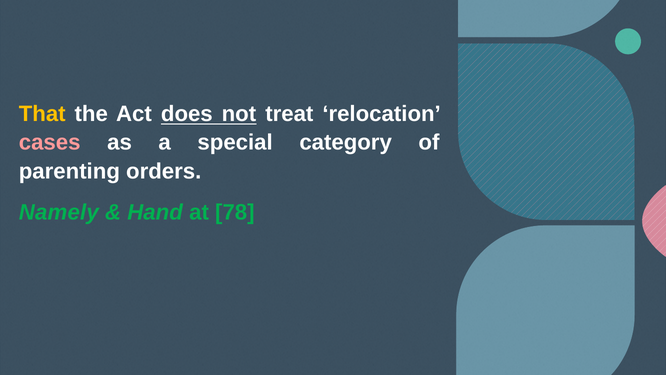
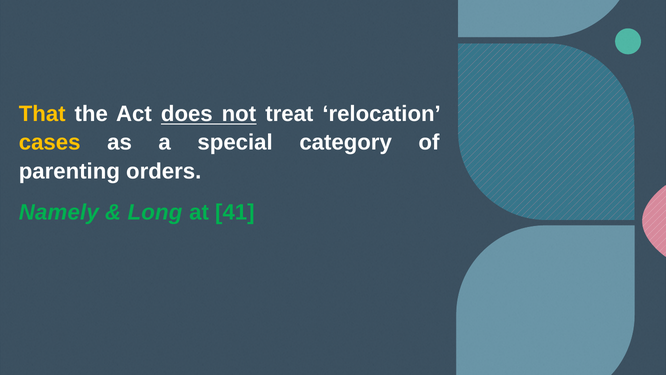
cases colour: pink -> yellow
Hand: Hand -> Long
78: 78 -> 41
